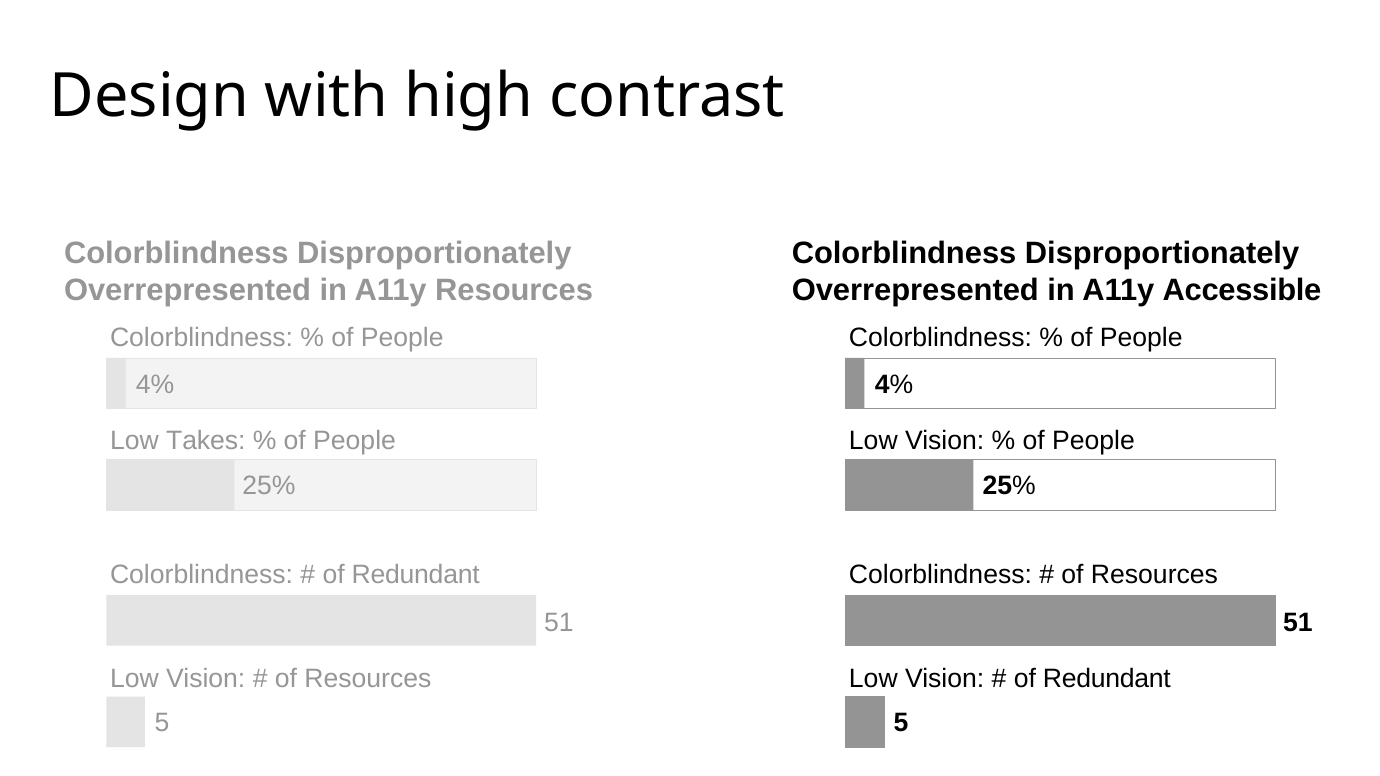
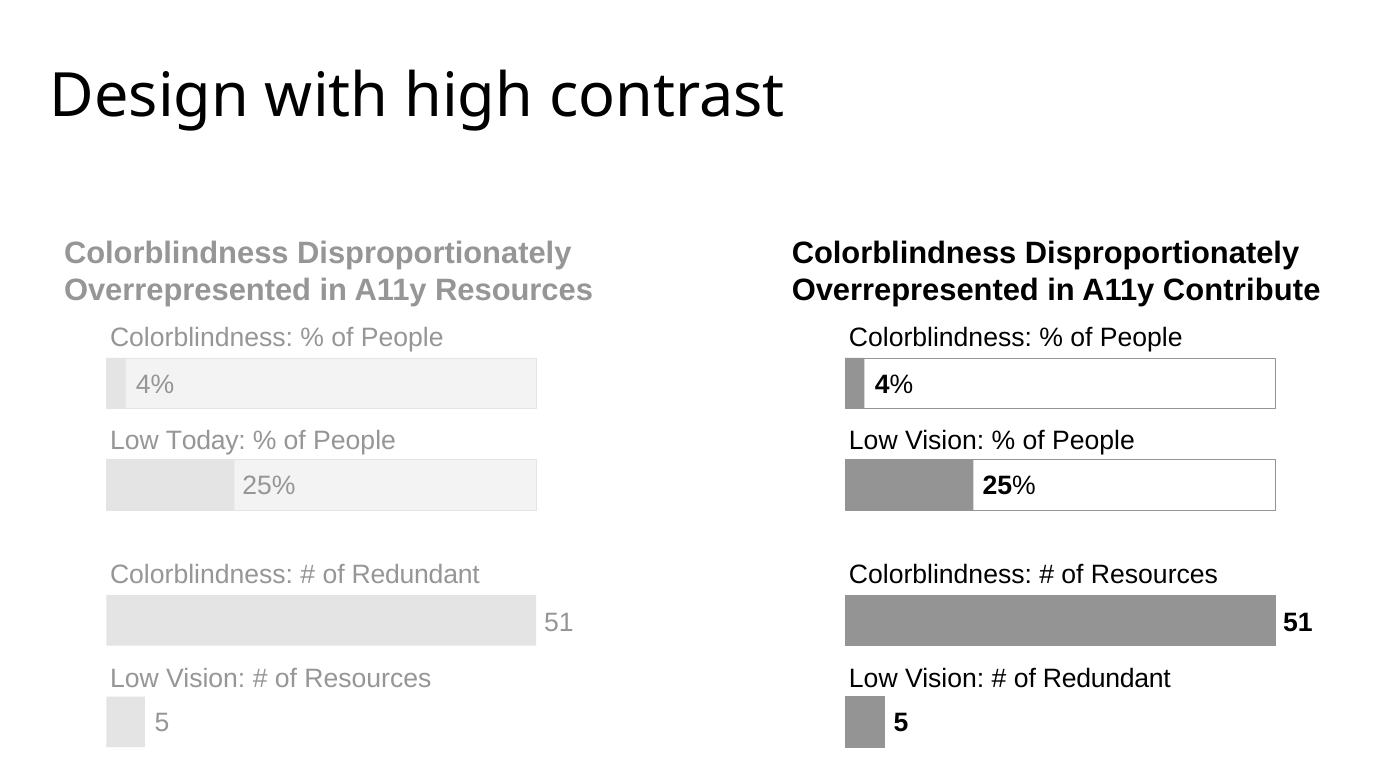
Accessible: Accessible -> Contribute
Takes: Takes -> Today
